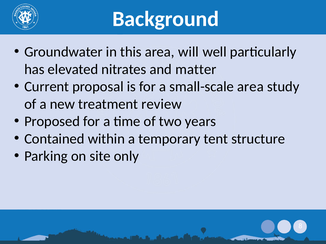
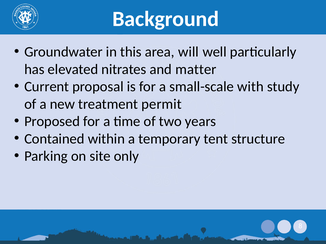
small-scale area: area -> with
review: review -> permit
